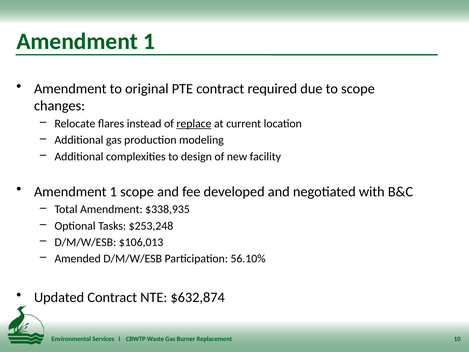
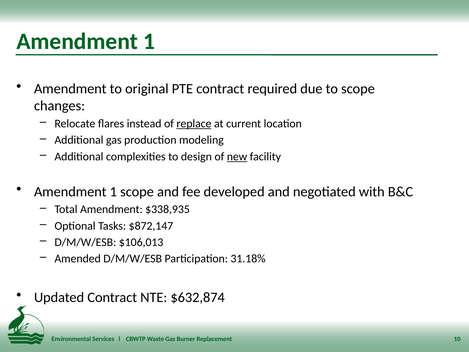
new underline: none -> present
$253,248: $253,248 -> $872,147
56.10%: 56.10% -> 31.18%
